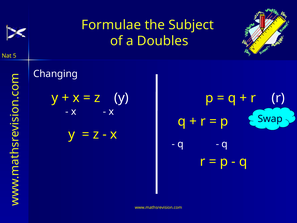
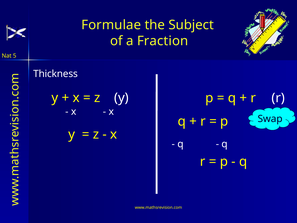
Doubles: Doubles -> Fraction
Changing: Changing -> Thickness
